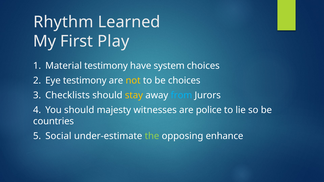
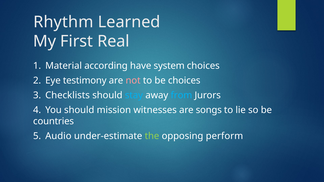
Play: Play -> Real
Material testimony: testimony -> according
not colour: yellow -> pink
stay colour: yellow -> light blue
majesty: majesty -> mission
police: police -> songs
Social: Social -> Audio
enhance: enhance -> perform
